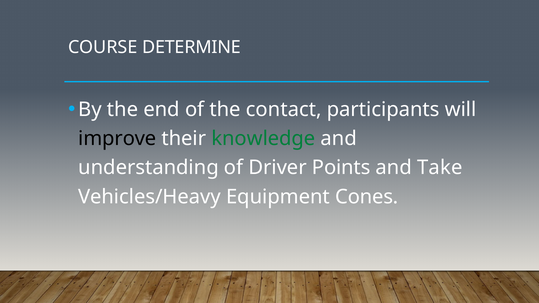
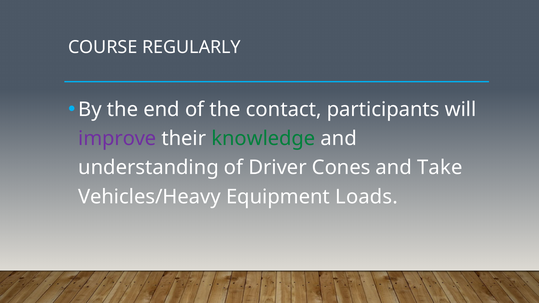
DETERMINE: DETERMINE -> REGULARLY
improve colour: black -> purple
Points: Points -> Cones
Cones: Cones -> Loads
